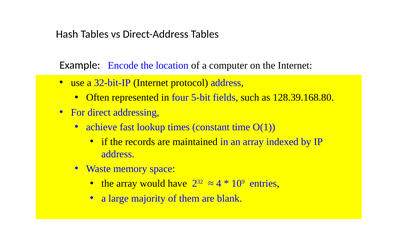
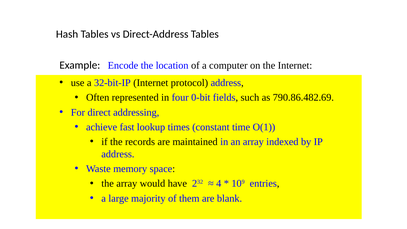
5-bit: 5-bit -> 0-bit
128.39.168.80: 128.39.168.80 -> 790.86.482.69
